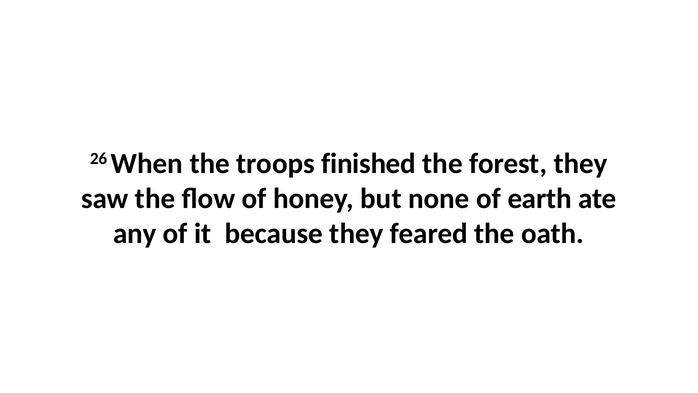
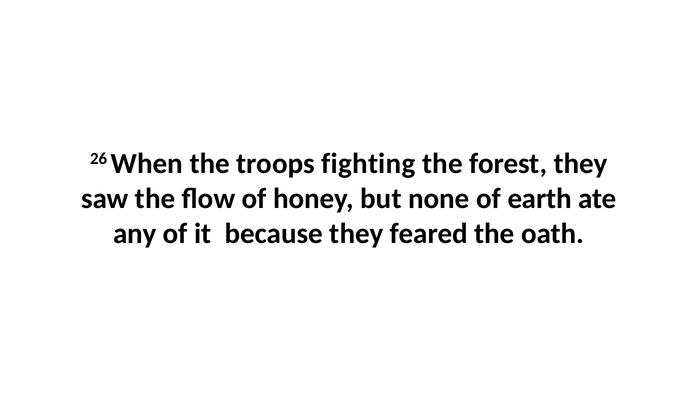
finished: finished -> fighting
